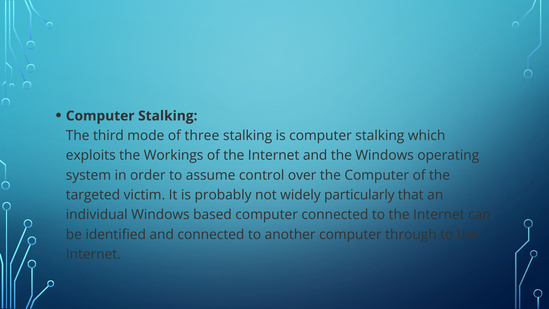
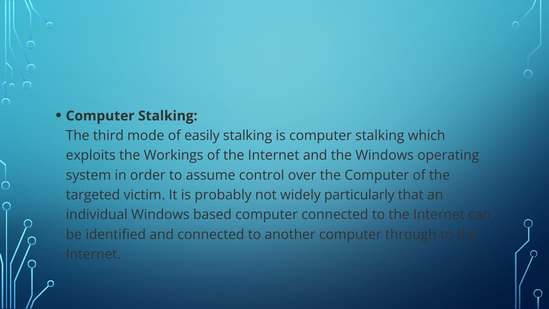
three: three -> easily
